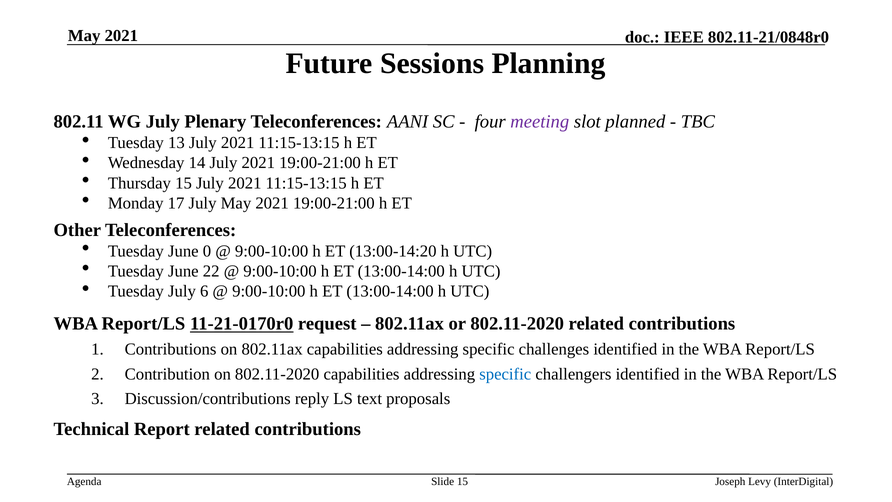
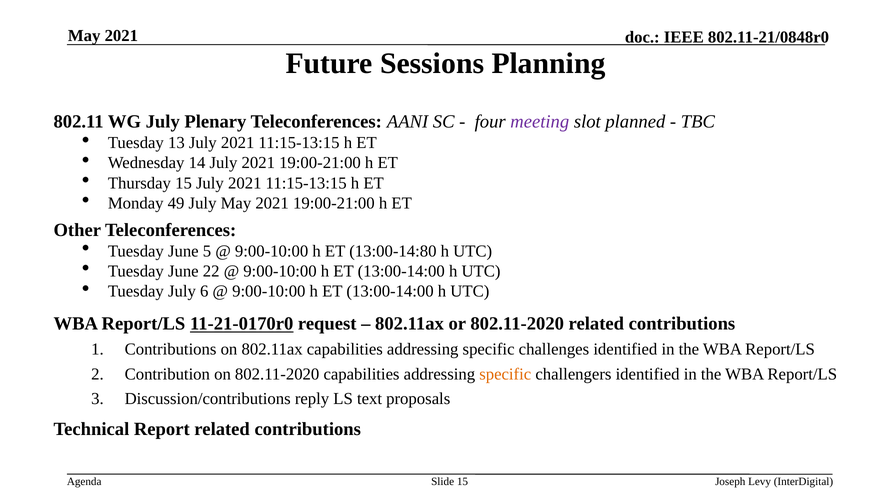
17: 17 -> 49
0: 0 -> 5
13:00-14:20: 13:00-14:20 -> 13:00-14:80
specific at (505, 374) colour: blue -> orange
